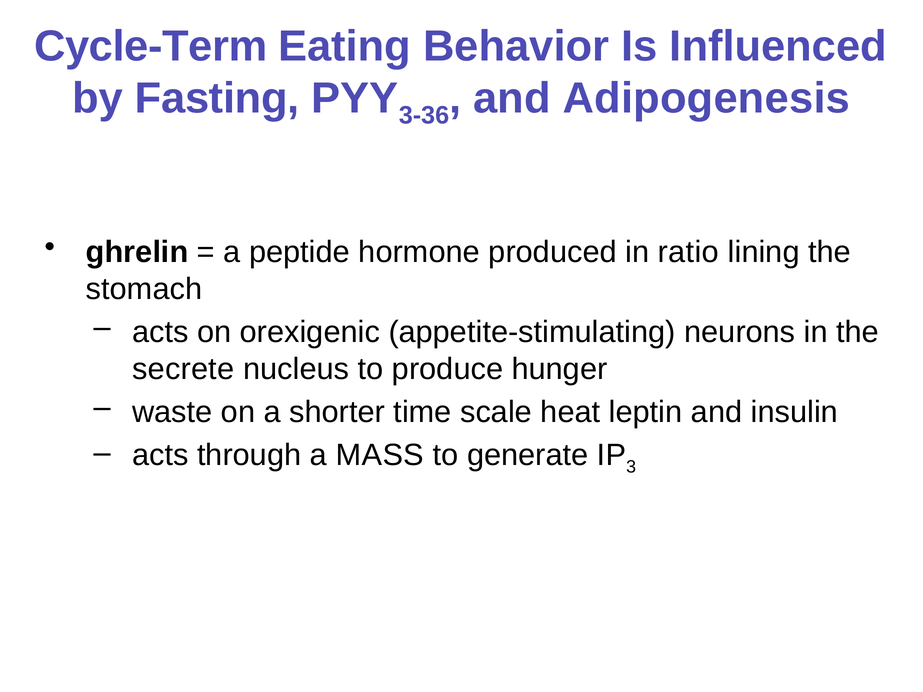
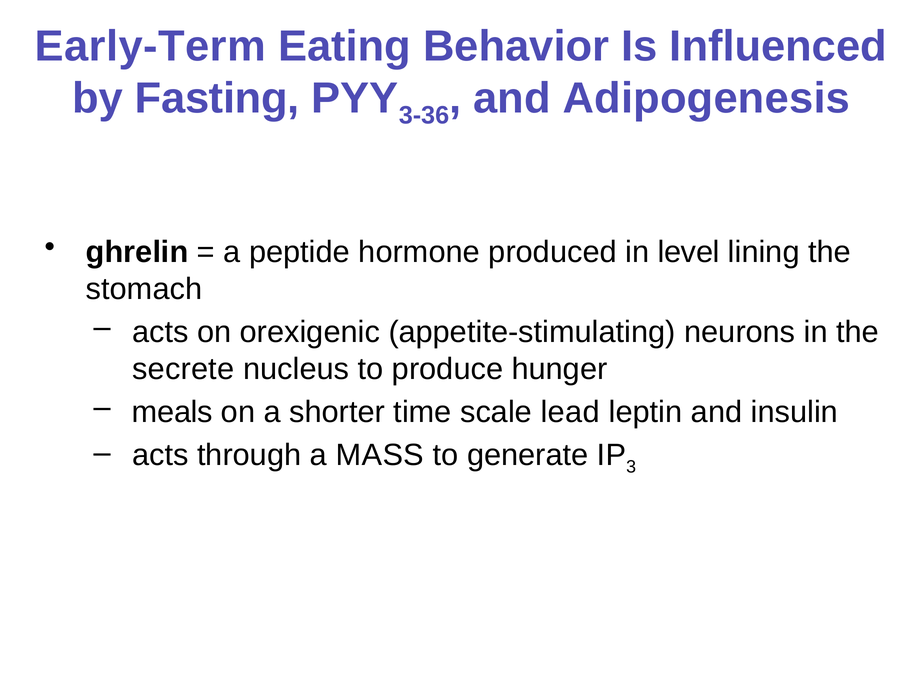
Cycle-Term: Cycle-Term -> Early-Term
ratio: ratio -> level
waste: waste -> meals
heat: heat -> lead
